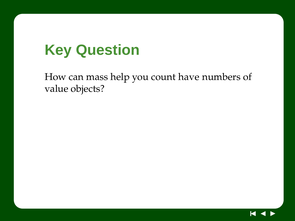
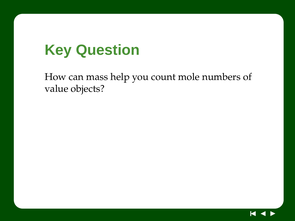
have: have -> mole
